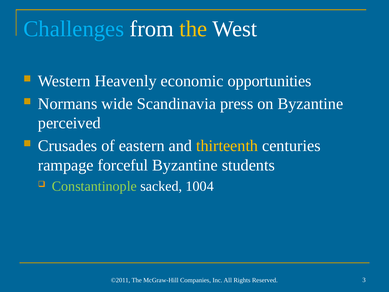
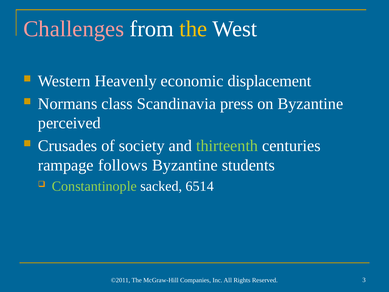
Challenges colour: light blue -> pink
opportunities: opportunities -> displacement
wide: wide -> class
eastern: eastern -> society
thirteenth colour: yellow -> light green
forceful: forceful -> follows
1004: 1004 -> 6514
